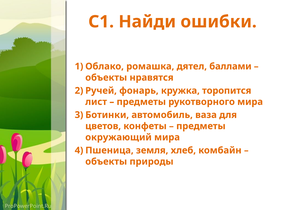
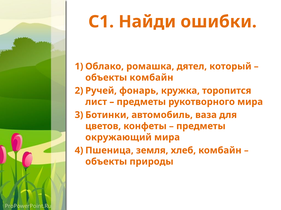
баллами: баллами -> который
объекты нравятся: нравятся -> комбайн
